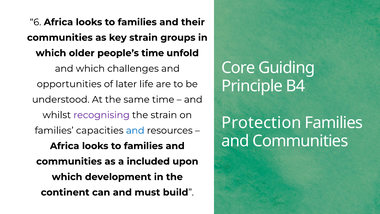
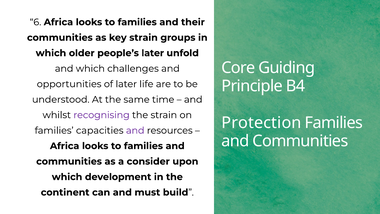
people’s time: time -> later
and at (135, 130) colour: blue -> purple
included: included -> consider
